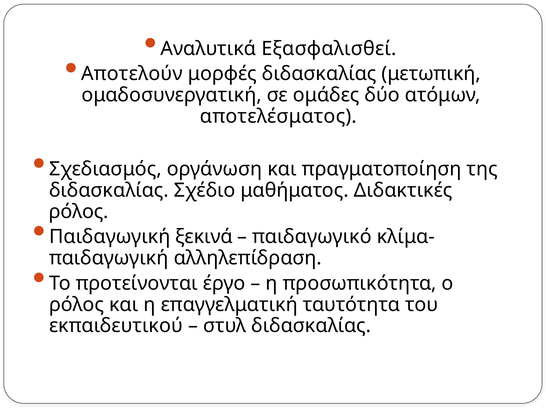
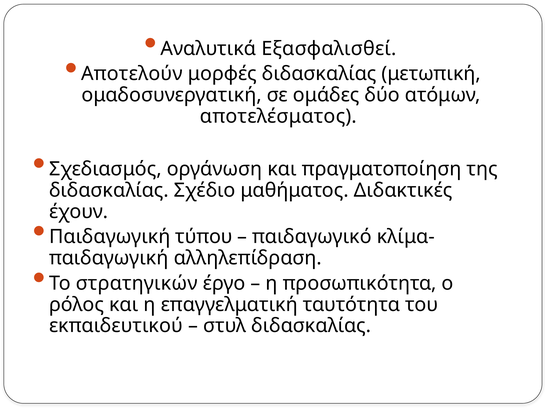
ρόλος at (79, 212): ρόλος -> έχουν
ξεκινά: ξεκινά -> τύπου
προτείνονται: προτείνονται -> στρατηγικών
